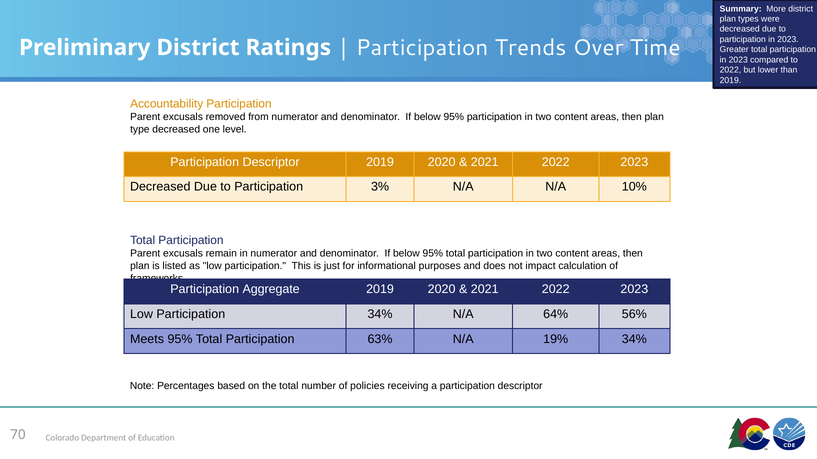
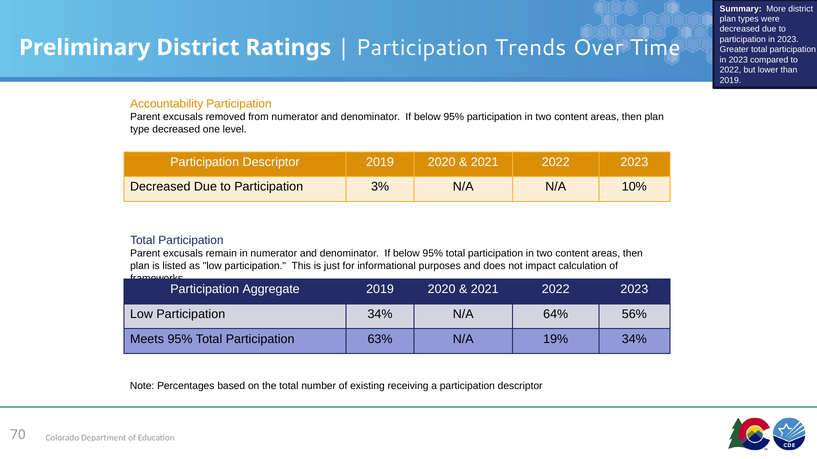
policies: policies -> existing
